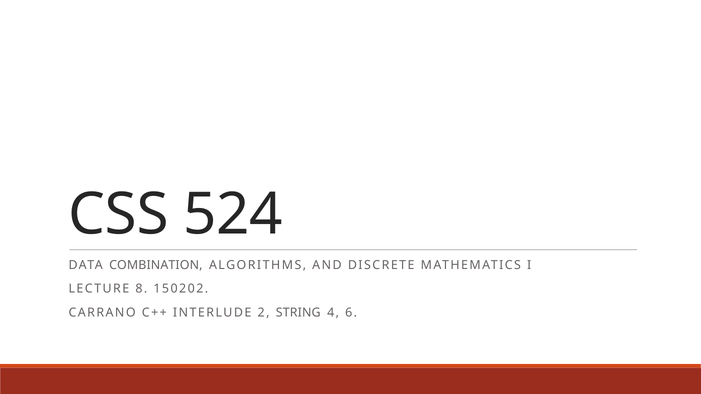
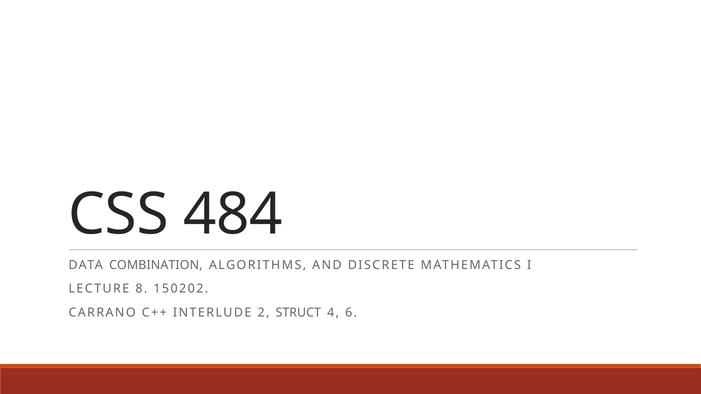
524: 524 -> 484
STRING: STRING -> STRUCT
